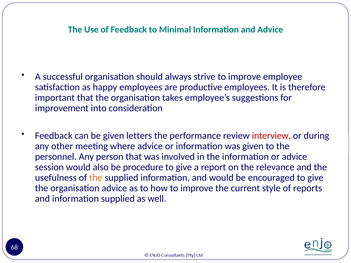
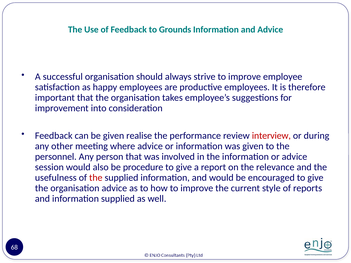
Minimal: Minimal -> Grounds
letters: letters -> realise
the at (96, 178) colour: orange -> red
